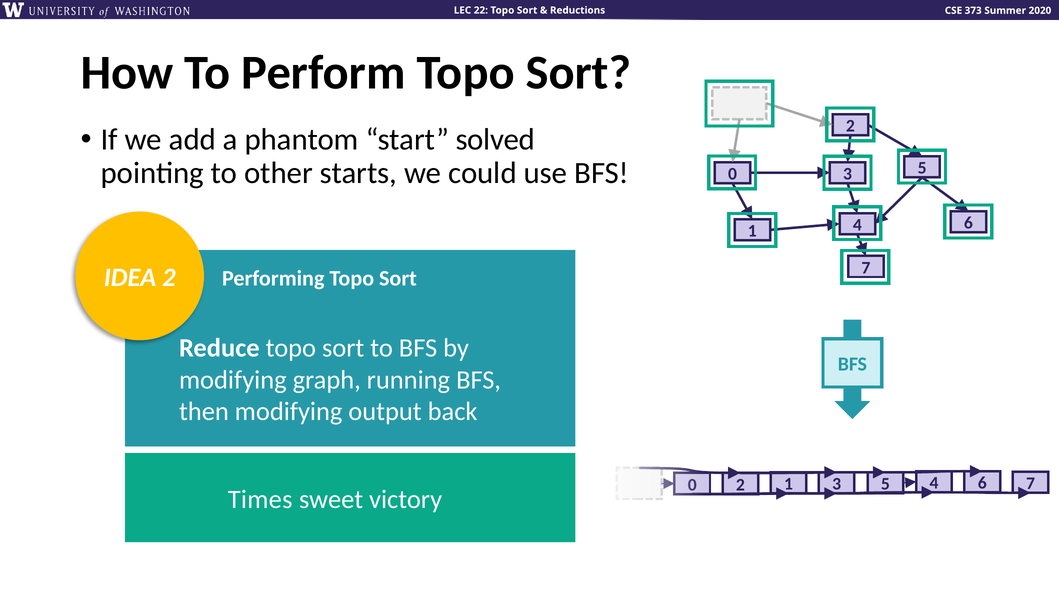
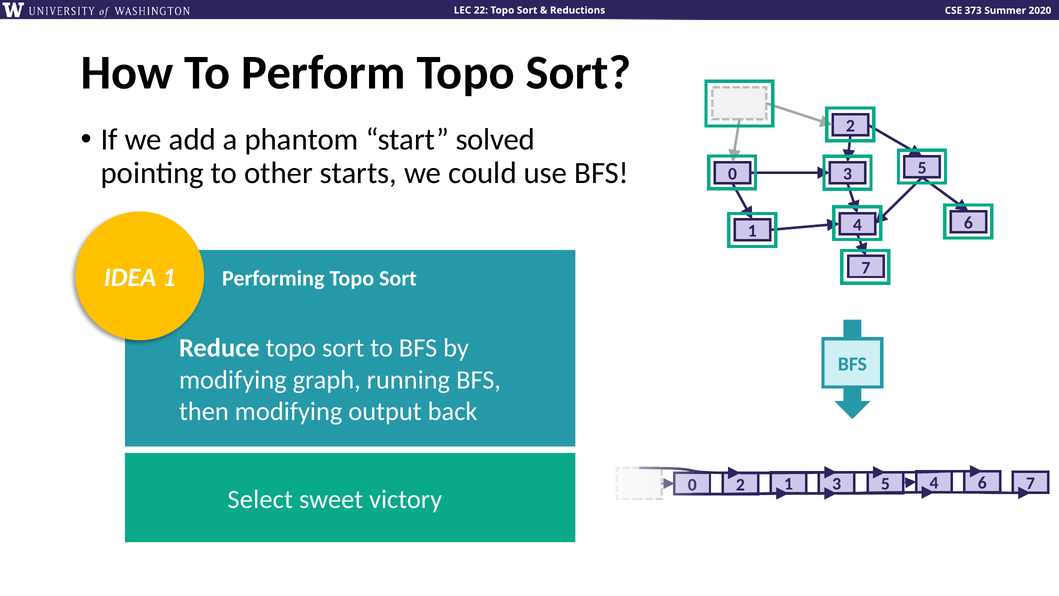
IDEA 2: 2 -> 1
Times: Times -> Select
